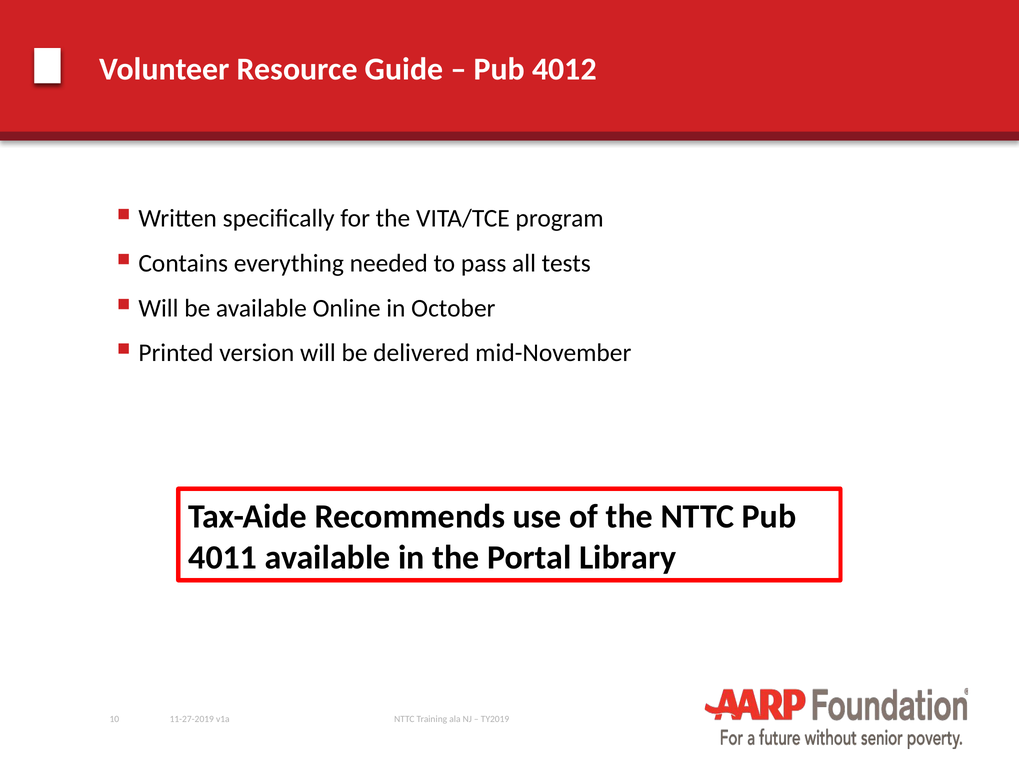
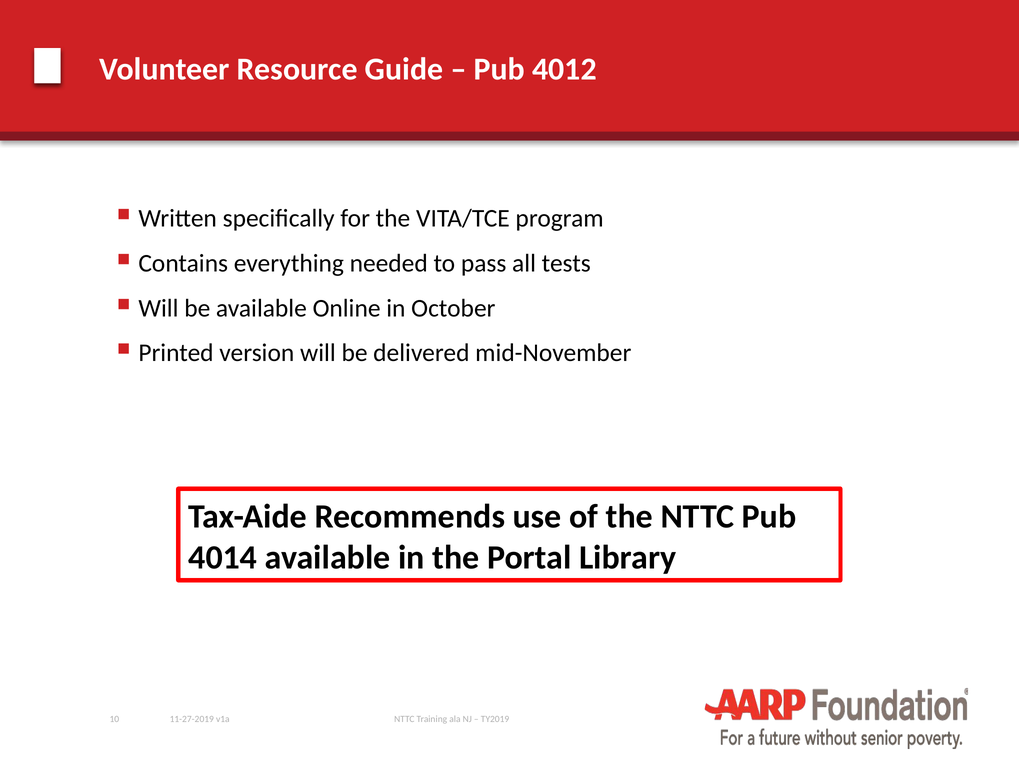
4011: 4011 -> 4014
